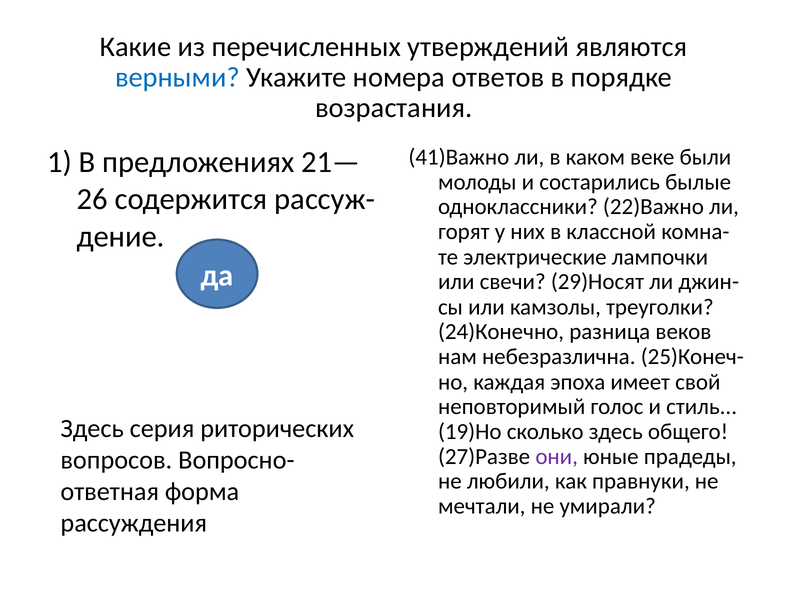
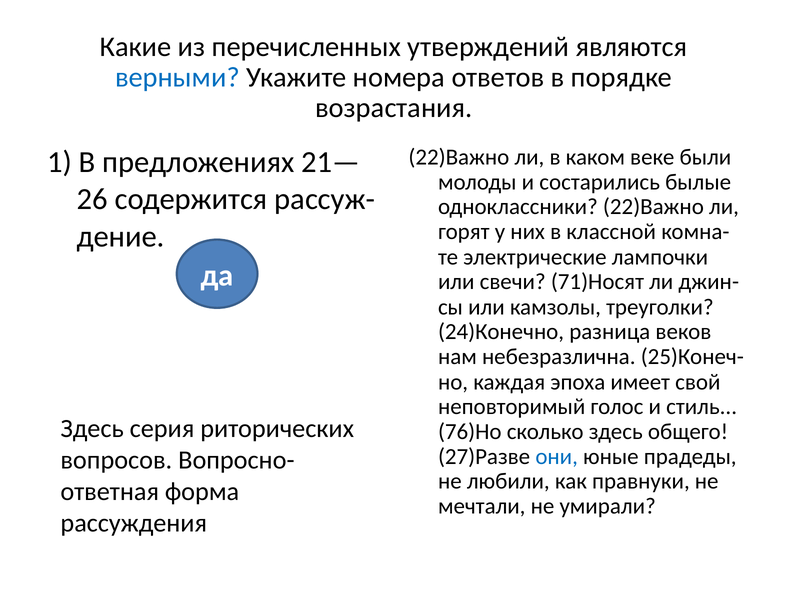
41)Важно at (459, 157): 41)Важно -> 22)Важно
29)Носят: 29)Носят -> 71)Носят
19)Но: 19)Но -> 76)Но
они colour: purple -> blue
